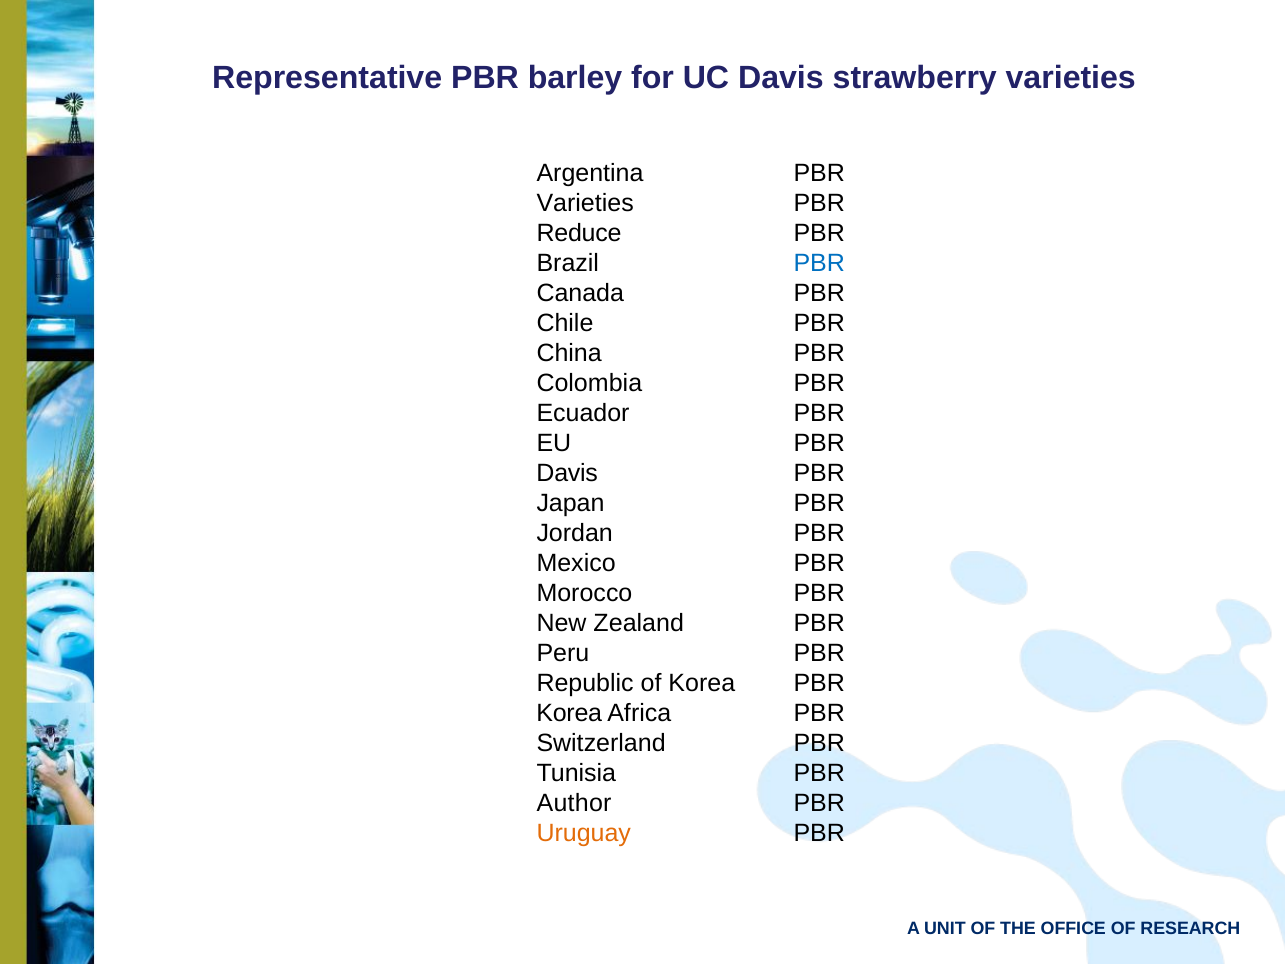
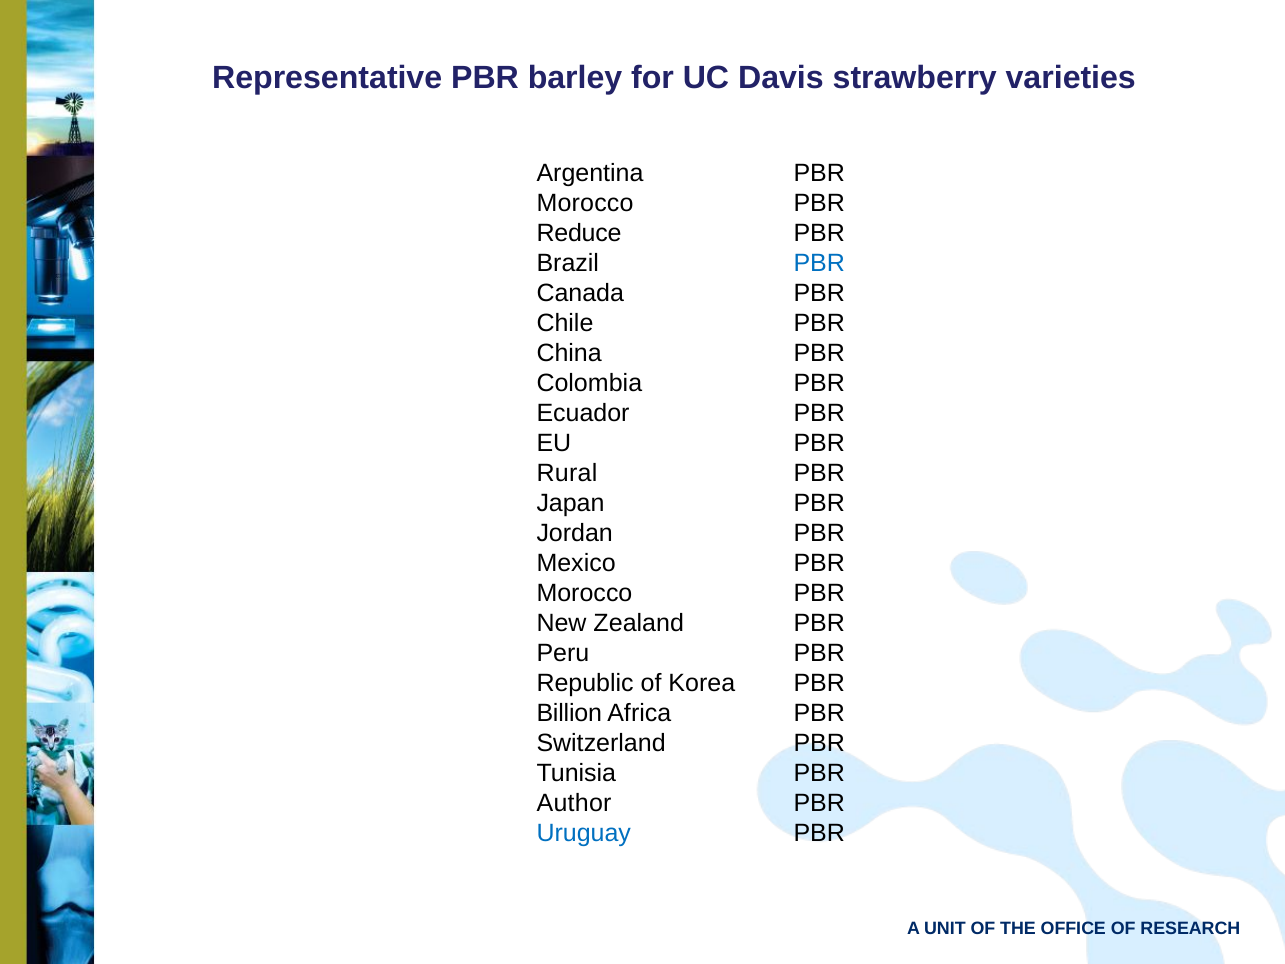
Varieties at (585, 203): Varieties -> Morocco
Davis at (567, 473): Davis -> Rural
Korea at (569, 713): Korea -> Billion
Uruguay colour: orange -> blue
